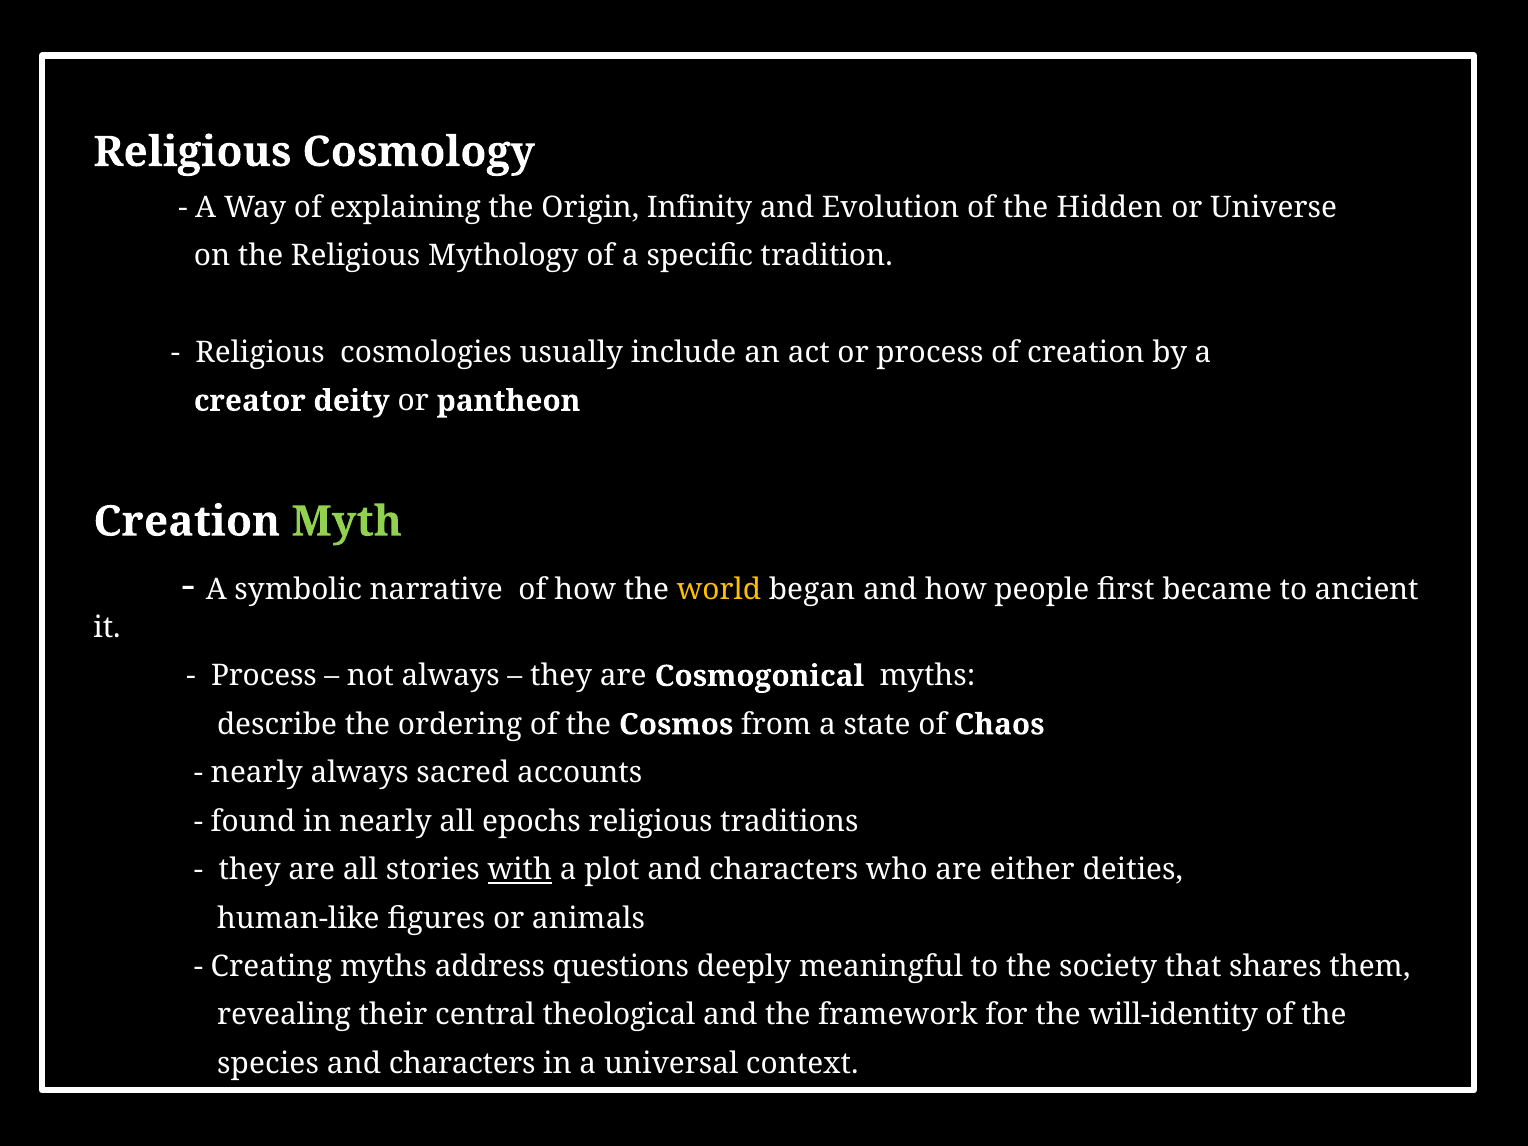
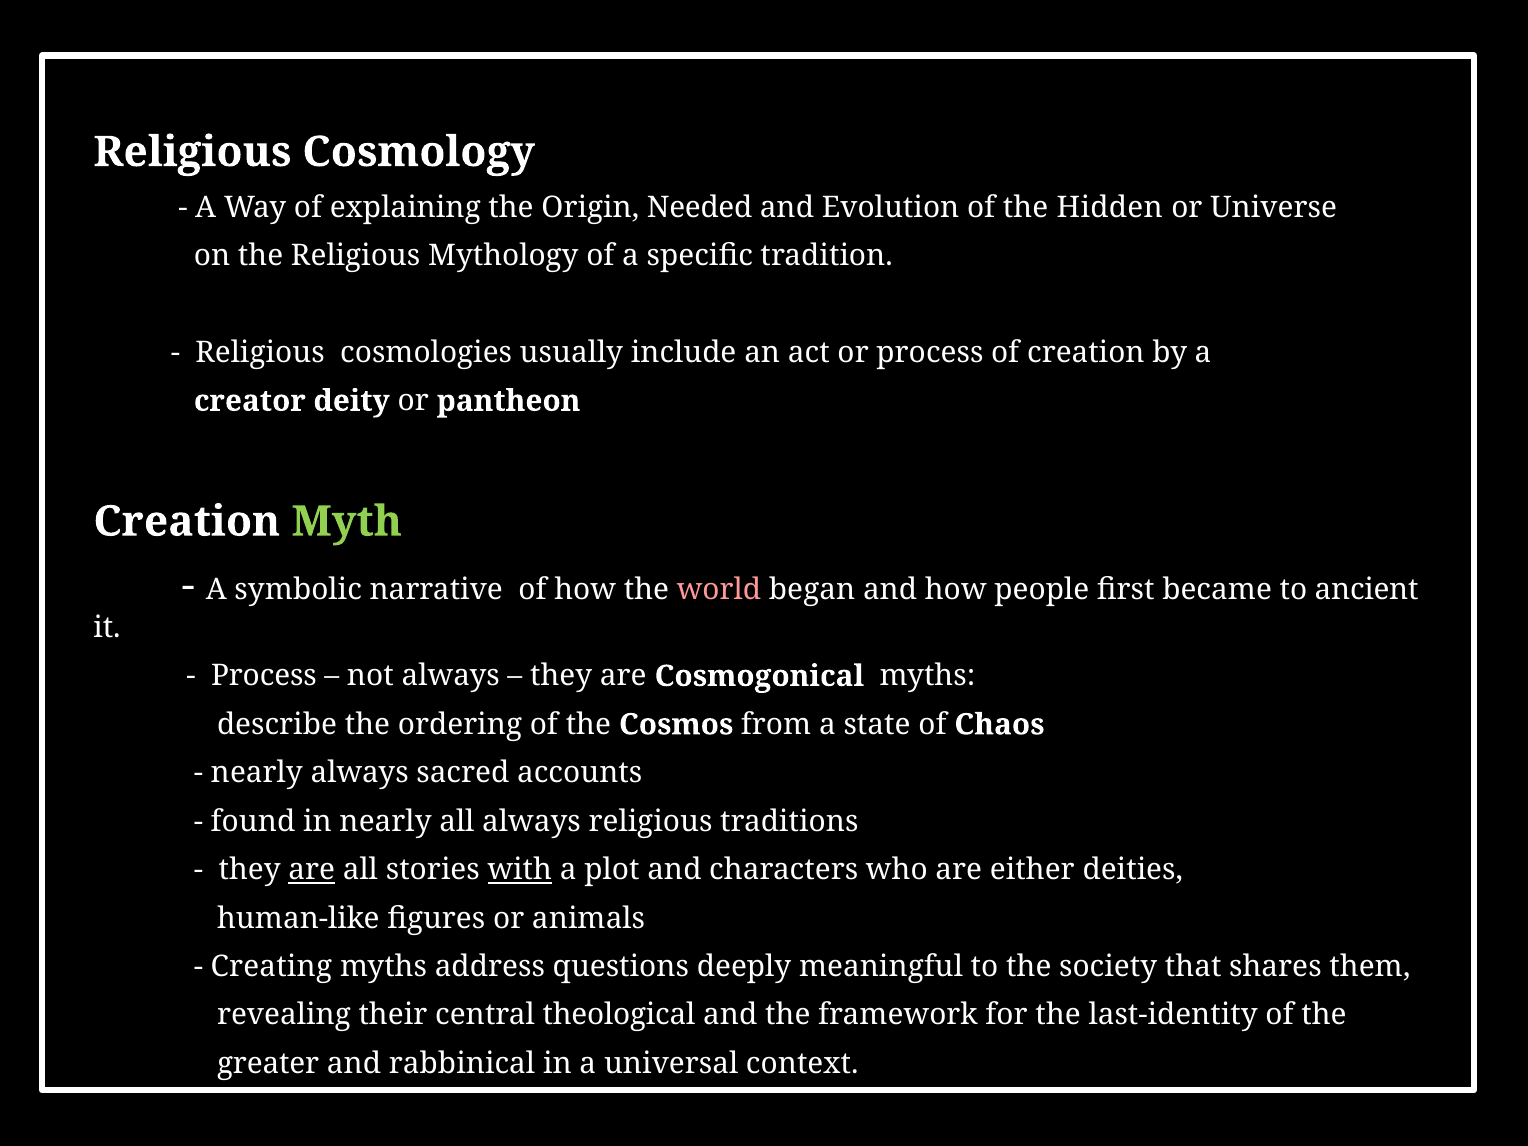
Infinity: Infinity -> Needed
world colour: yellow -> pink
all epochs: epochs -> always
are at (312, 870) underline: none -> present
will-identity: will-identity -> last-identity
species: species -> greater
characters at (462, 1064): characters -> rabbinical
